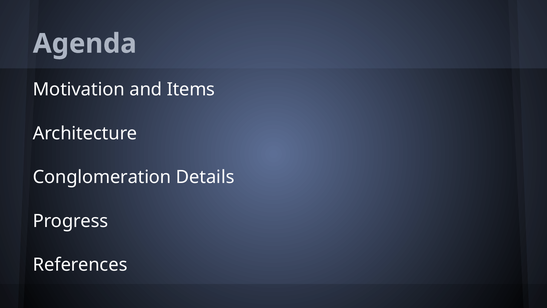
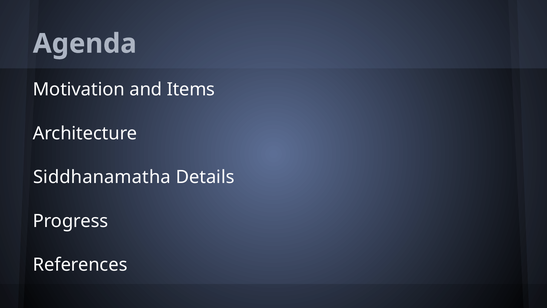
Conglomeration: Conglomeration -> Siddhanamatha
